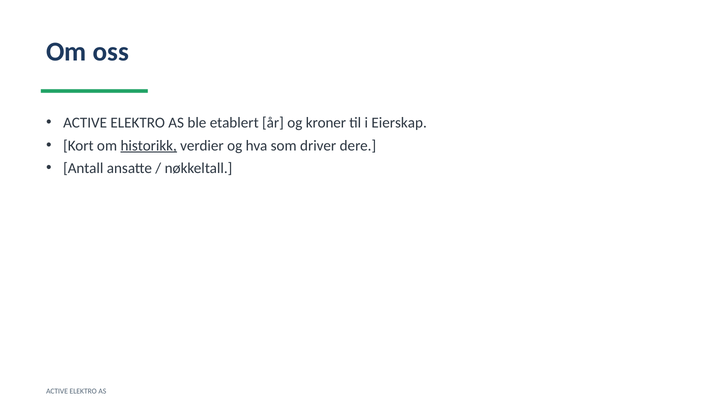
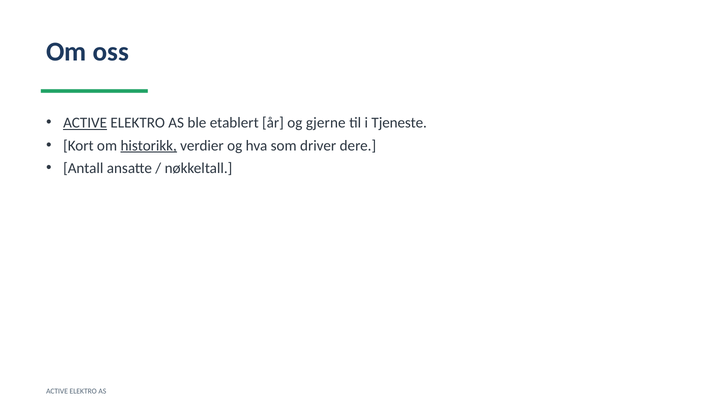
ACTIVE at (85, 123) underline: none -> present
kroner: kroner -> gjerne
Eierskap: Eierskap -> Tjeneste
